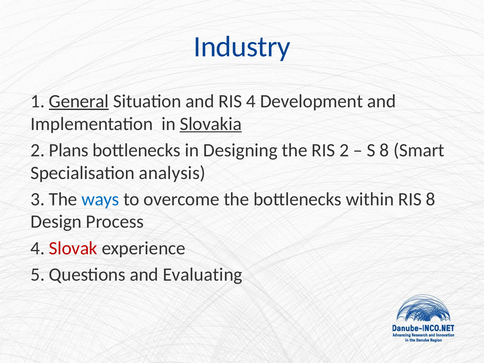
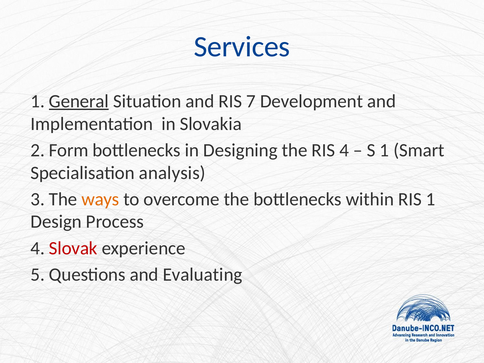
Industry: Industry -> Services
RIS 4: 4 -> 7
Slovakia underline: present -> none
Plans: Plans -> Form
RIS 2: 2 -> 4
S 8: 8 -> 1
ways colour: blue -> orange
RIS 8: 8 -> 1
